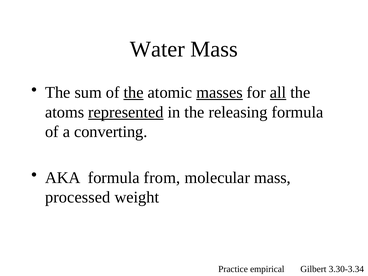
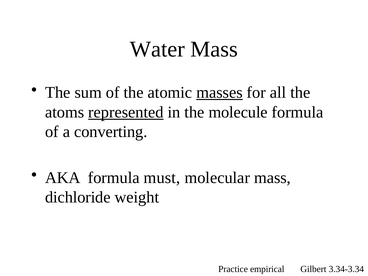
the at (134, 93) underline: present -> none
all underline: present -> none
releasing: releasing -> molecule
from: from -> must
processed: processed -> dichloride
3.30-3.34: 3.30-3.34 -> 3.34-3.34
